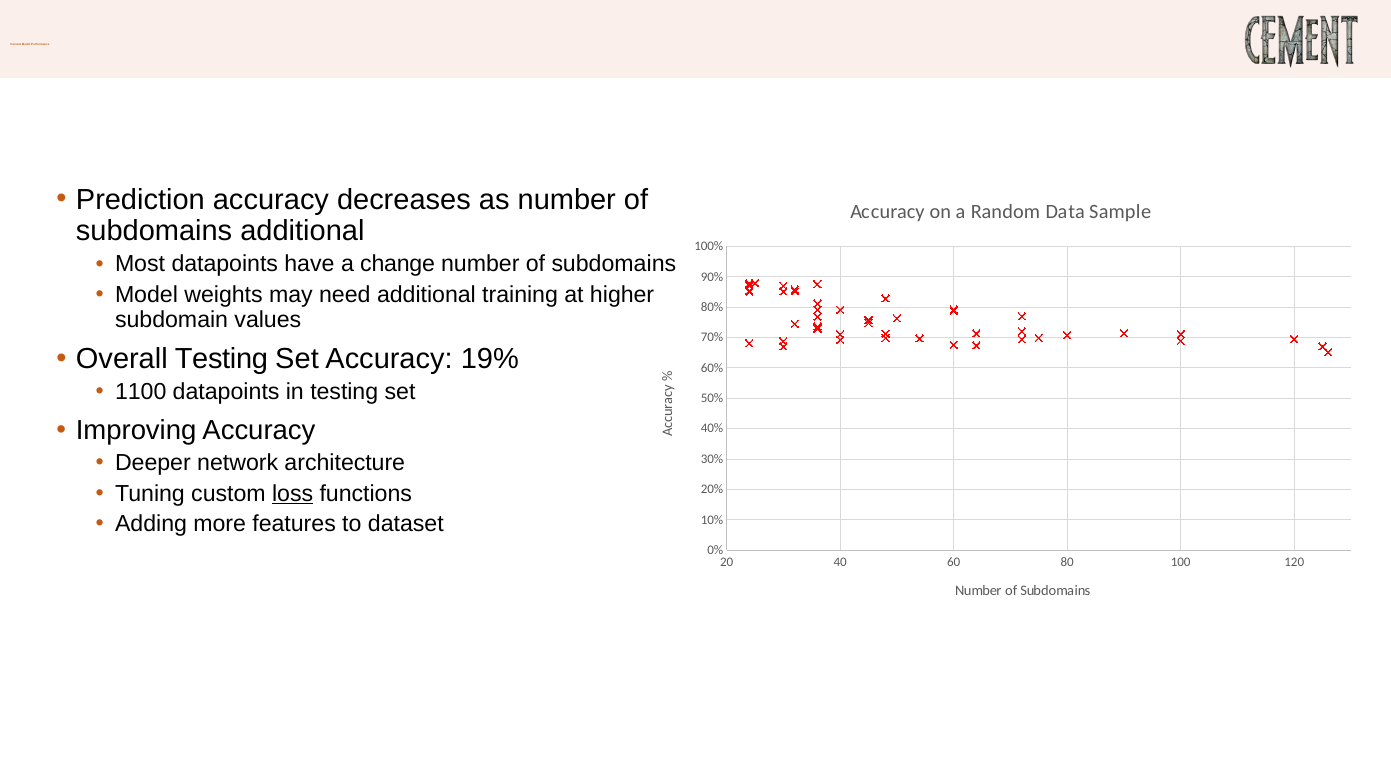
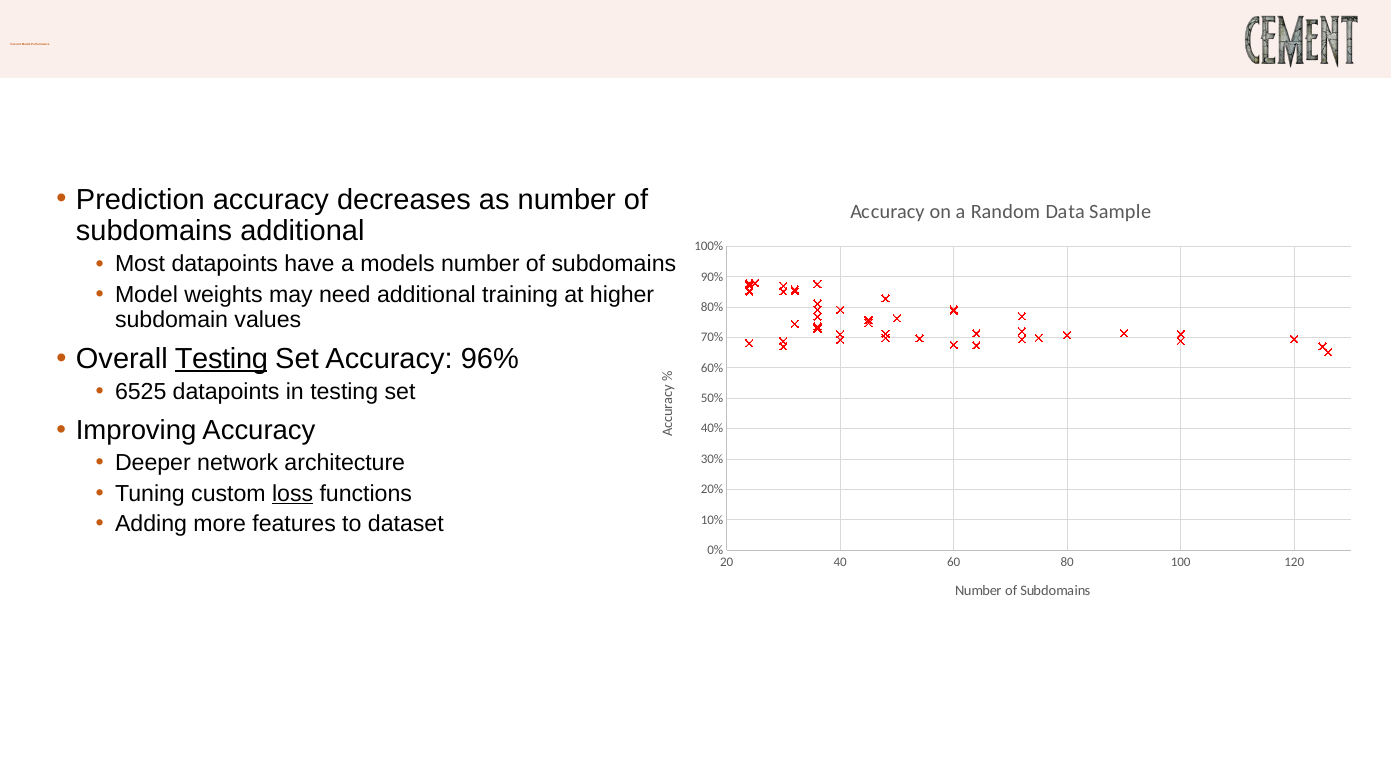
change: change -> models
Testing at (221, 359) underline: none -> present
19%: 19% -> 96%
1100: 1100 -> 6525
